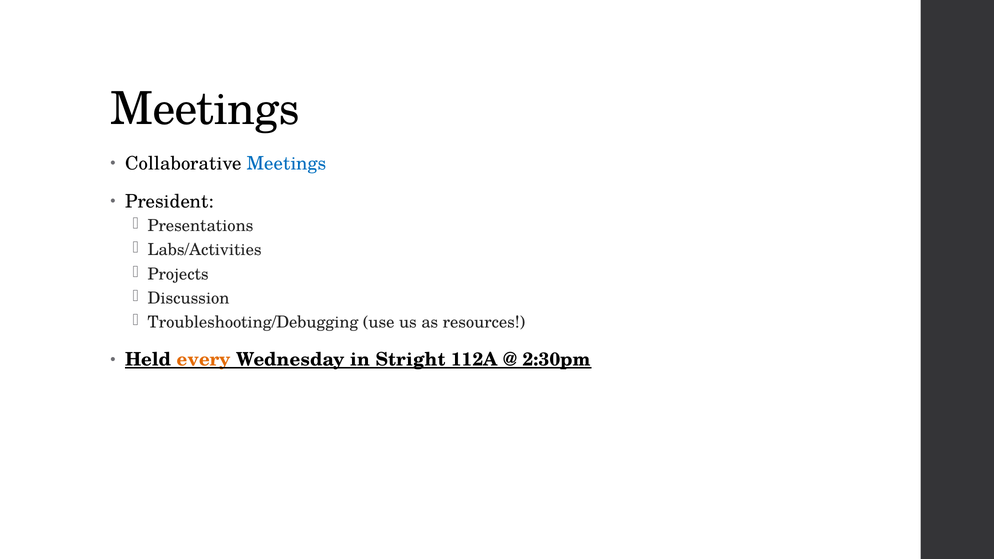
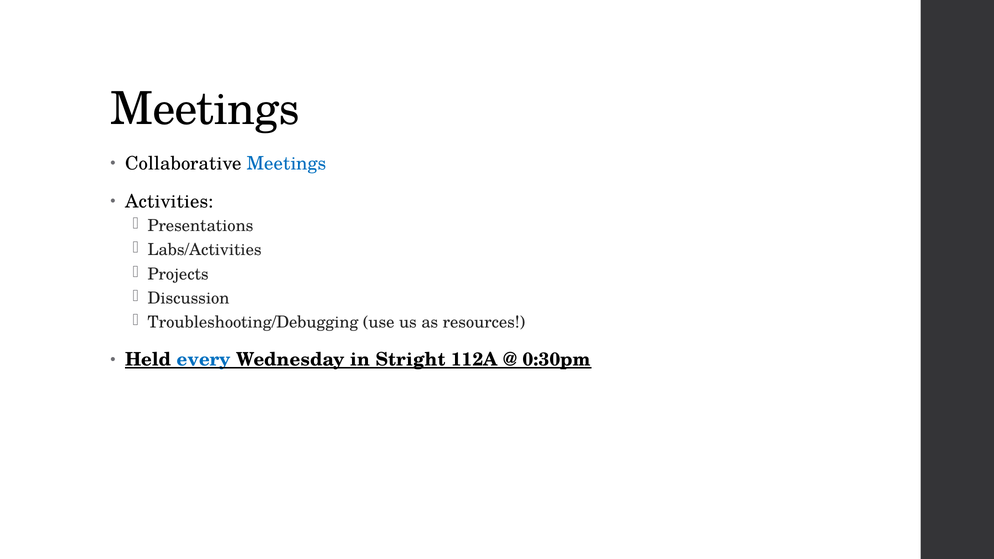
President: President -> Activities
every colour: orange -> blue
2:30pm: 2:30pm -> 0:30pm
